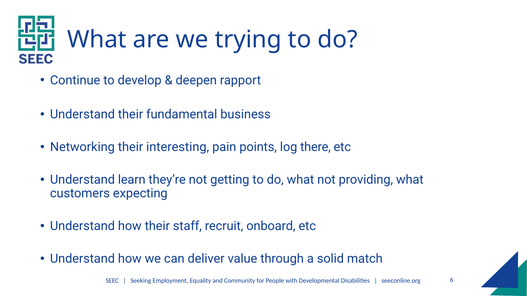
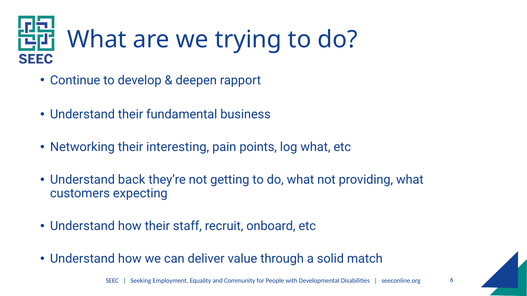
log there: there -> what
learn: learn -> back
